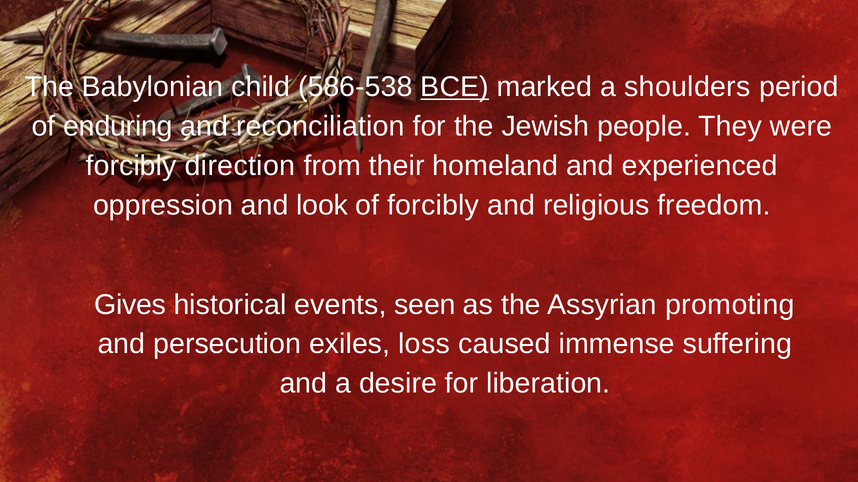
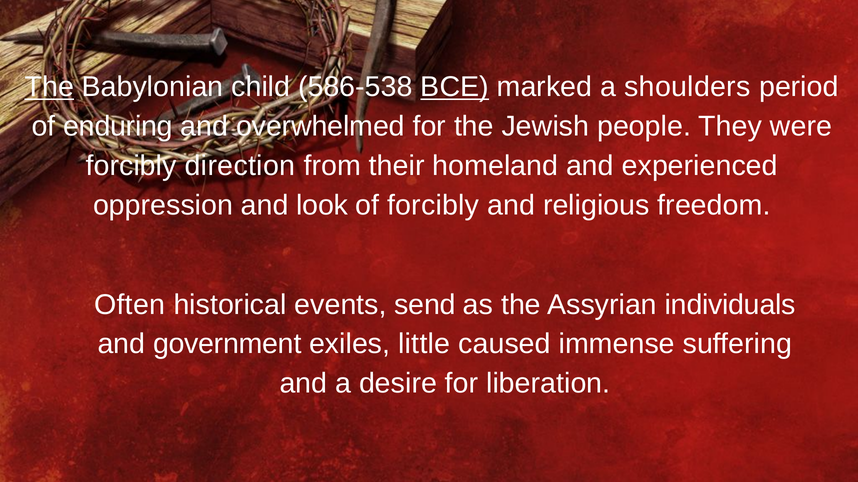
The at (49, 87) underline: none -> present
reconciliation: reconciliation -> overwhelmed
Gives: Gives -> Often
seen: seen -> send
promoting: promoting -> individuals
persecution: persecution -> government
loss: loss -> little
